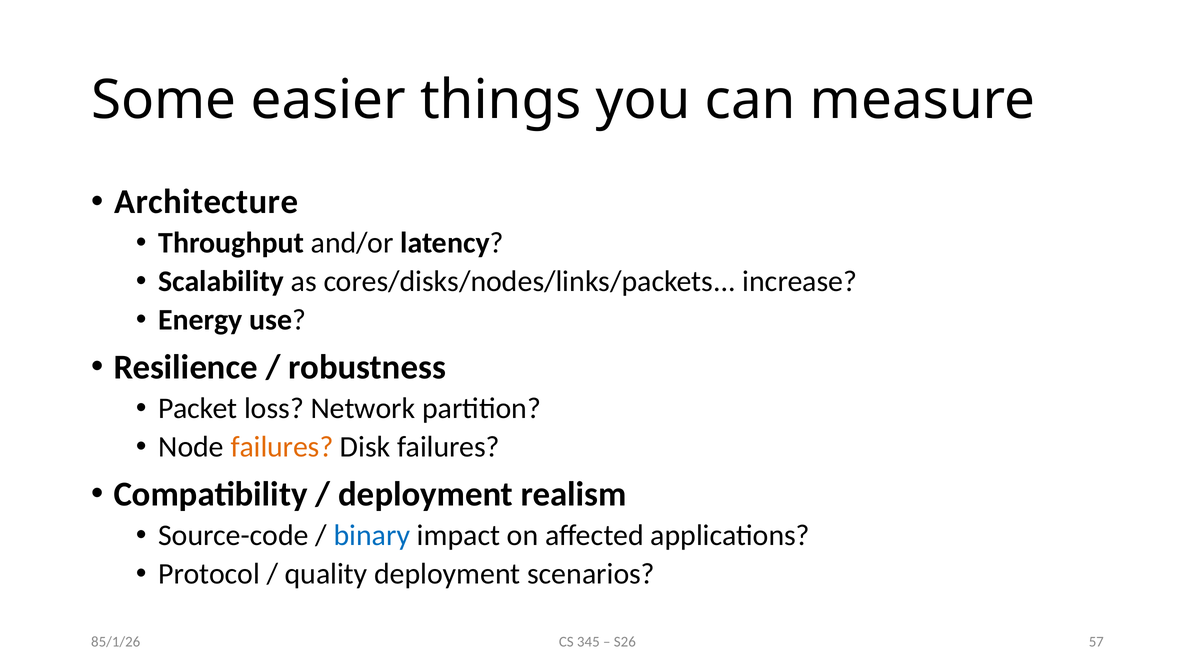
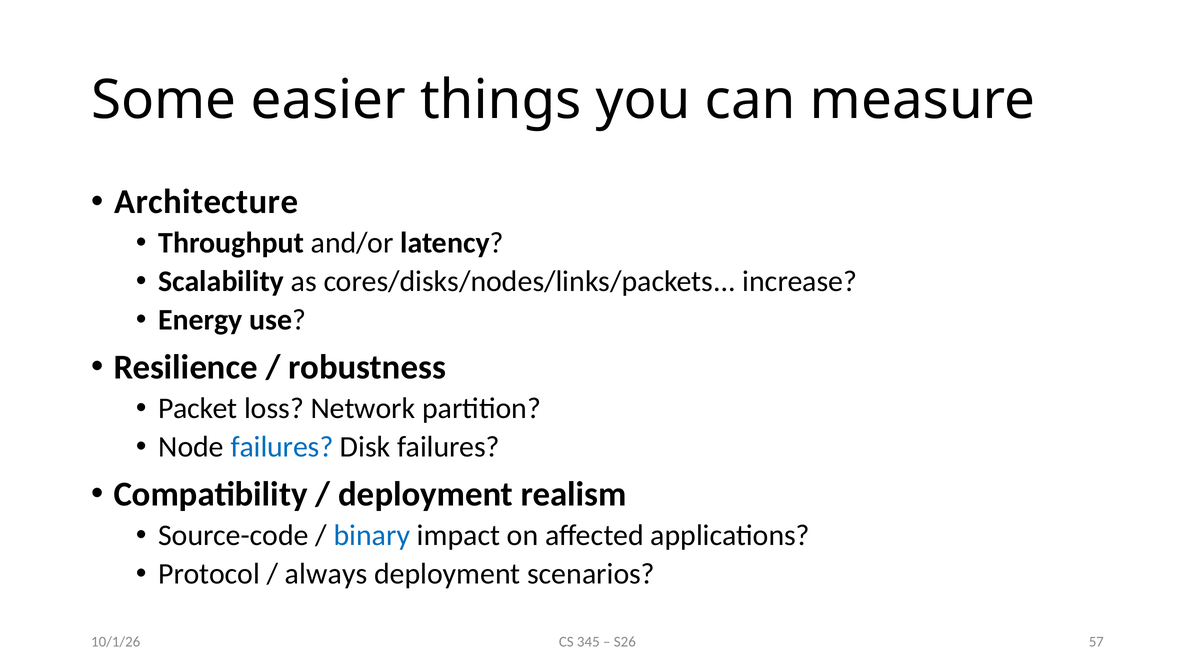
failures at (282, 447) colour: orange -> blue
quality: quality -> always
85/1/26: 85/1/26 -> 10/1/26
